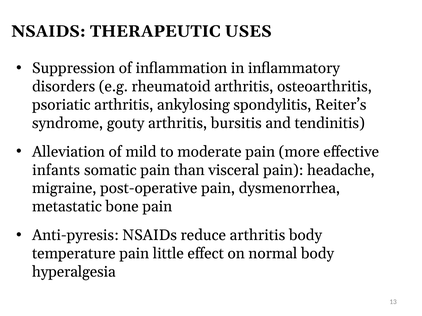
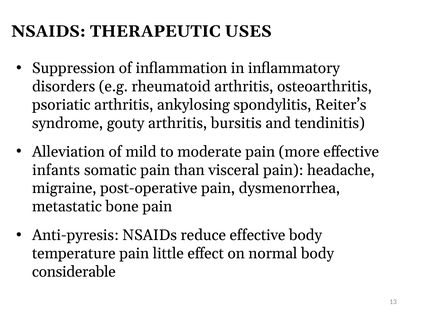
reduce arthritis: arthritis -> effective
hyperalgesia: hyperalgesia -> considerable
